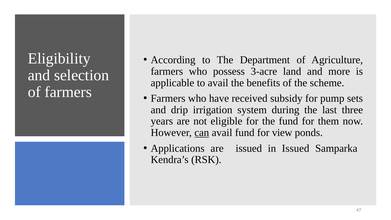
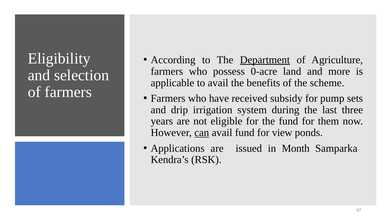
Department underline: none -> present
3-acre: 3-acre -> 0-acre
in Issued: Issued -> Month
